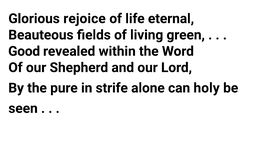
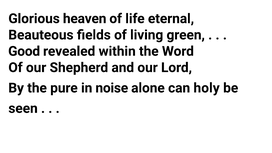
rejoice: rejoice -> heaven
strife: strife -> noise
